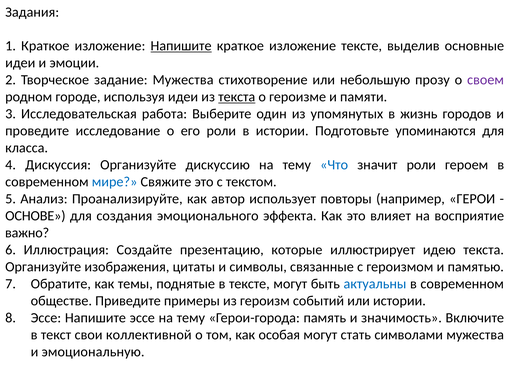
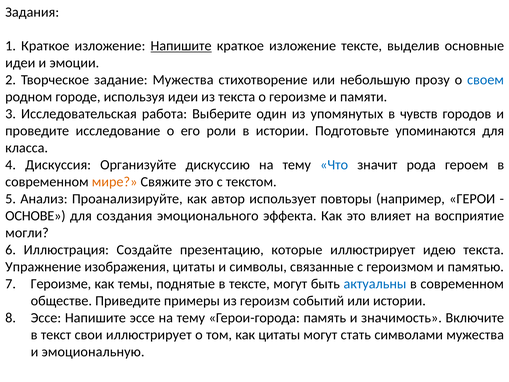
своем colour: purple -> blue
текста at (237, 97) underline: present -> none
жизнь: жизнь -> чувств
значит роли: роли -> рода
мире colour: blue -> orange
важно: важно -> могли
Организуйте at (43, 267): Организуйте -> Упражнение
Обратите at (61, 284): Обратите -> Героизме
свои коллективной: коллективной -> иллюстрирует
как особая: особая -> цитаты
